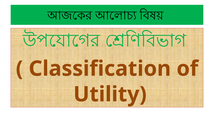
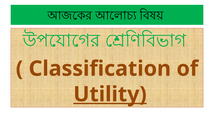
Utility underline: none -> present
